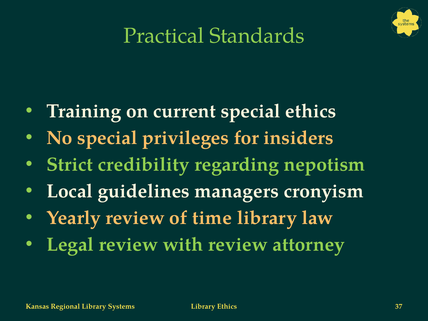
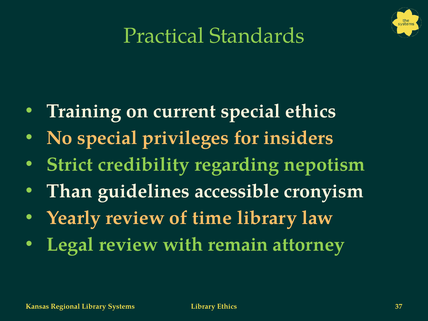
Local: Local -> Than
managers: managers -> accessible
with review: review -> remain
